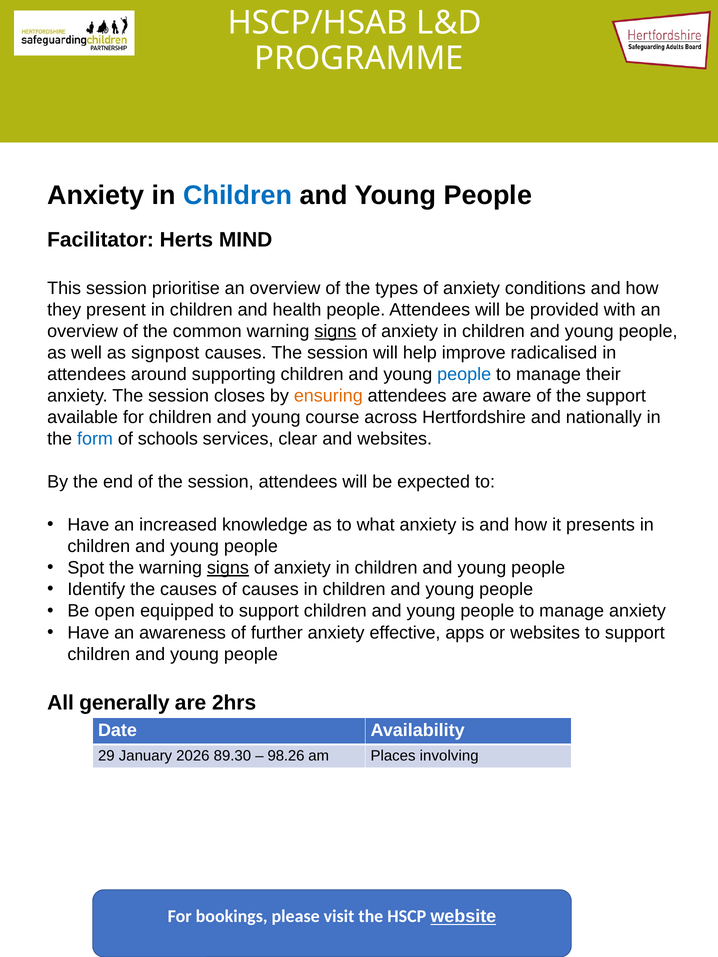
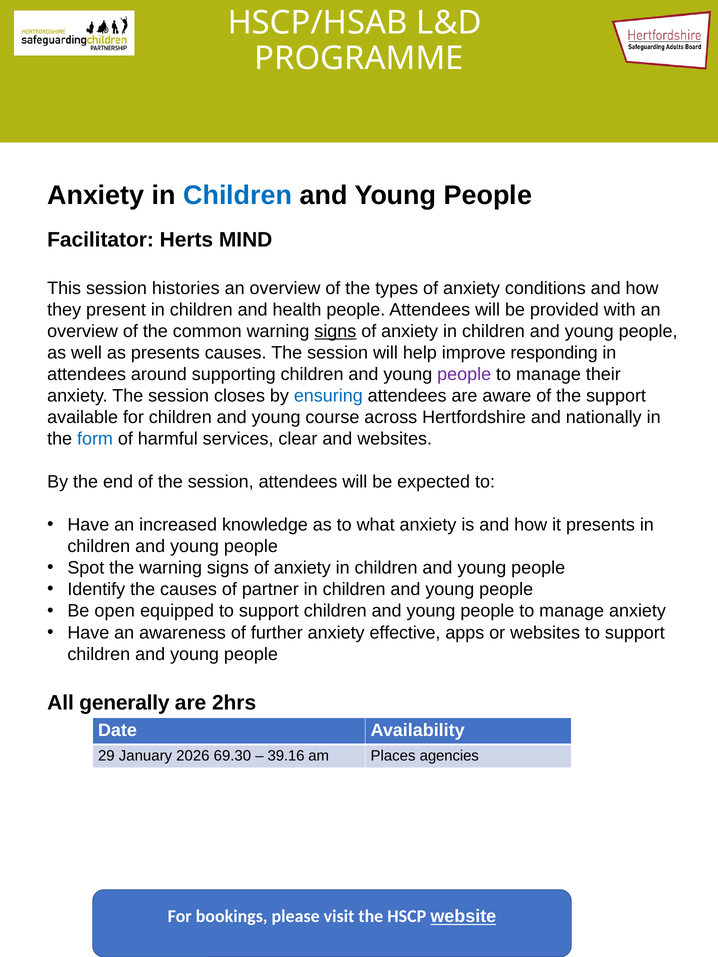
prioritise: prioritise -> histories
as signpost: signpost -> presents
radicalised: radicalised -> responding
people at (464, 374) colour: blue -> purple
ensuring colour: orange -> blue
schools: schools -> harmful
signs at (228, 568) underline: present -> none
of causes: causes -> partner
89.30: 89.30 -> 69.30
98.26: 98.26 -> 39.16
involving: involving -> agencies
